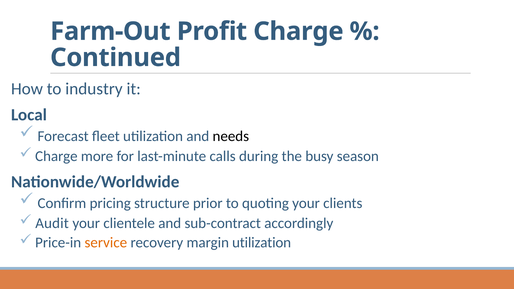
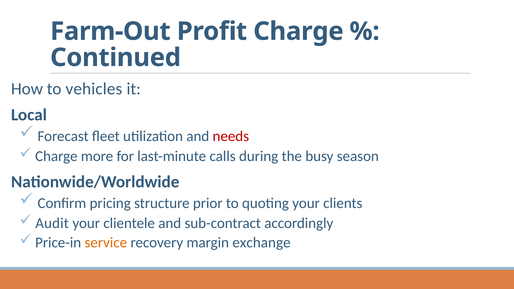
industry: industry -> vehicles
needs colour: black -> red
margin utilization: utilization -> exchange
